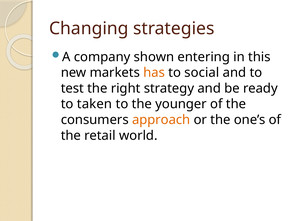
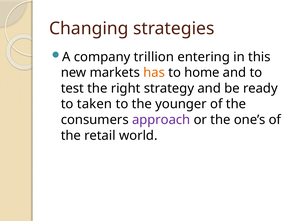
shown: shown -> trillion
social: social -> home
approach colour: orange -> purple
